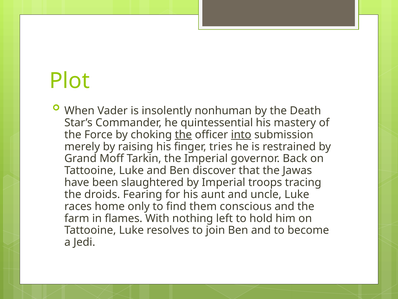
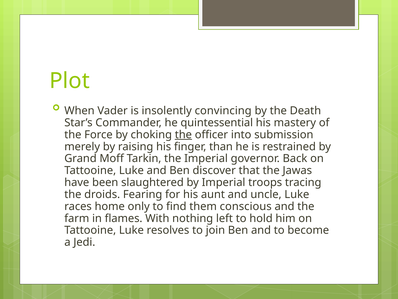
nonhuman: nonhuman -> convincing
into underline: present -> none
tries: tries -> than
